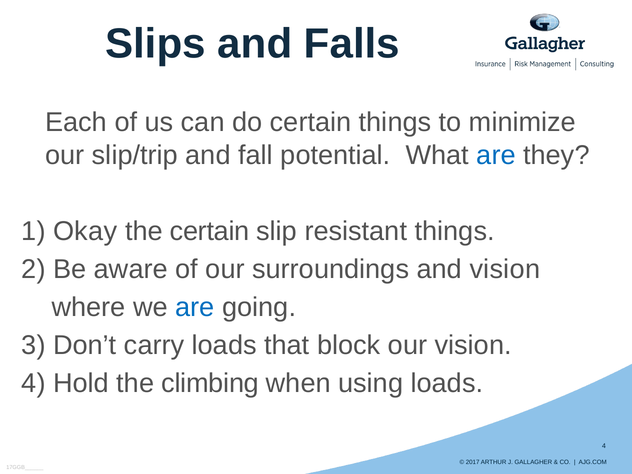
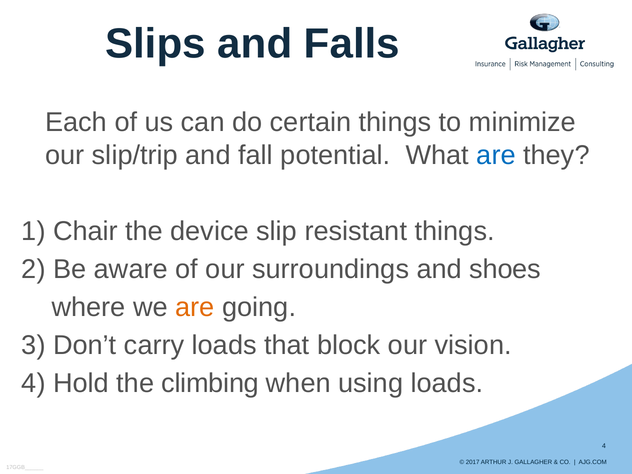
Okay: Okay -> Chair
the certain: certain -> device
and vision: vision -> shoes
are at (195, 307) colour: blue -> orange
